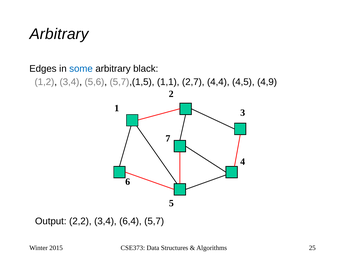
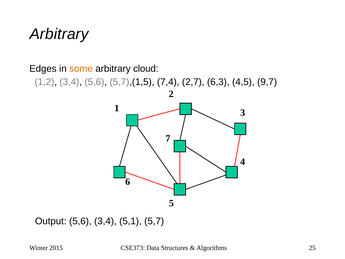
some colour: blue -> orange
black: black -> cloud
1,1: 1,1 -> 7,4
4,4: 4,4 -> 6,3
4,9: 4,9 -> 9,7
Output 2,2: 2,2 -> 5,6
6,4: 6,4 -> 5,1
